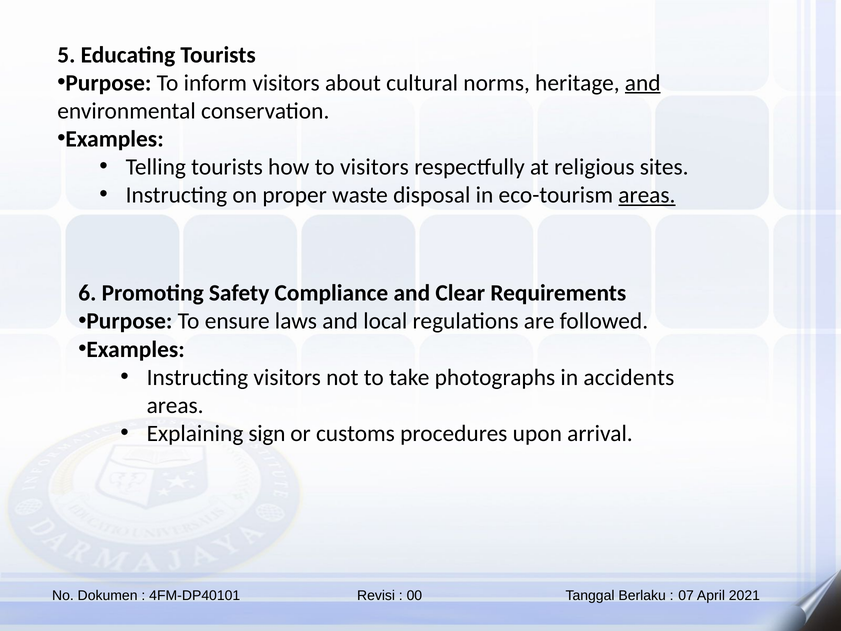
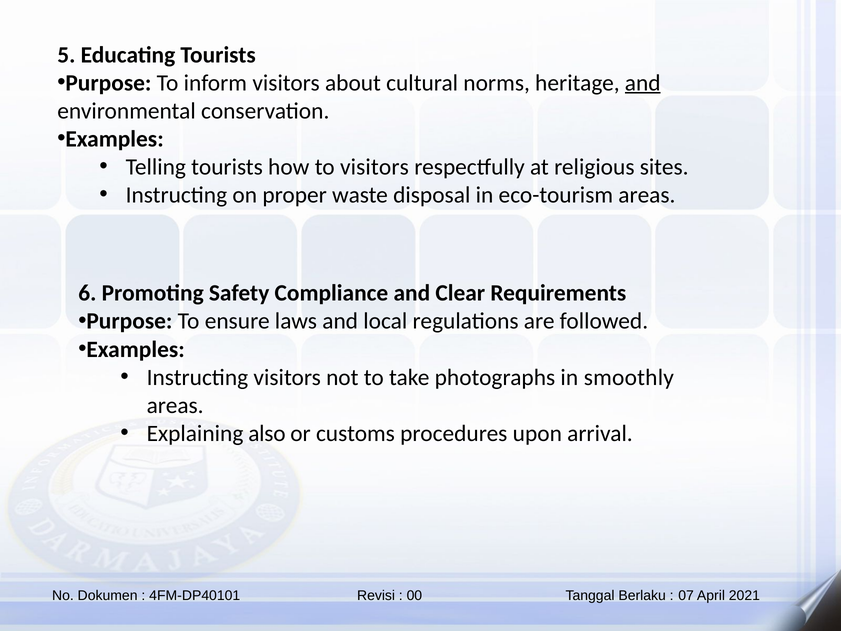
areas at (647, 195) underline: present -> none
accidents: accidents -> smoothly
sign: sign -> also
